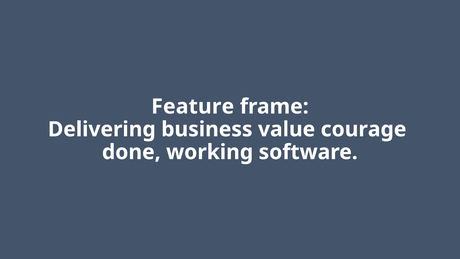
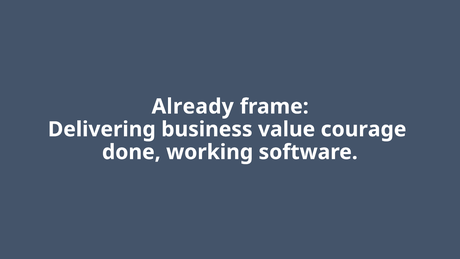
Feature: Feature -> Already
